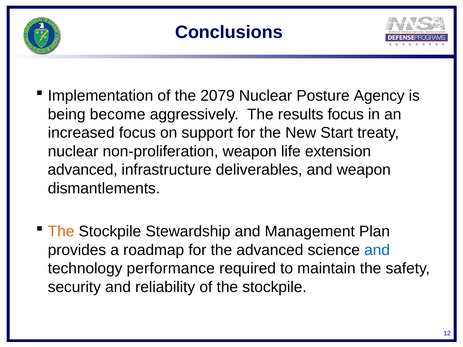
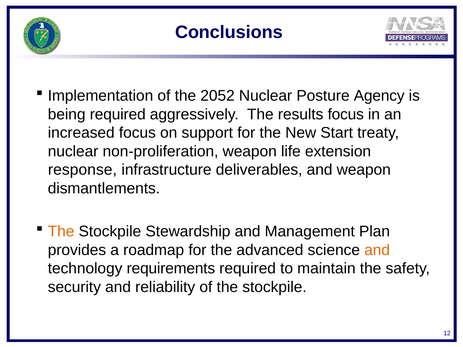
2079: 2079 -> 2052
being become: become -> required
advanced at (83, 170): advanced -> response
and at (377, 250) colour: blue -> orange
performance: performance -> requirements
